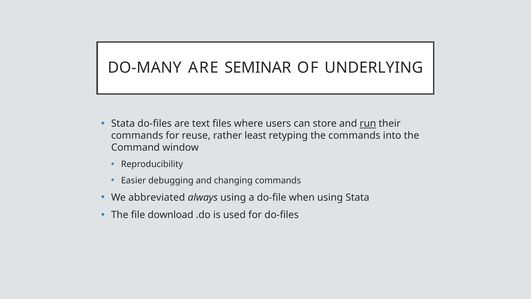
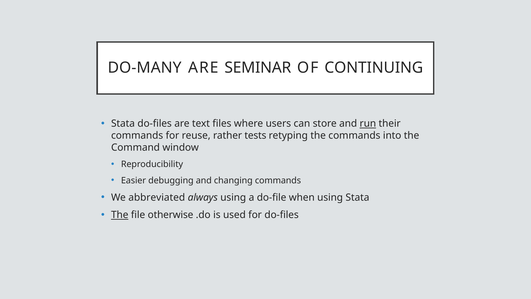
UNDERLYING: UNDERLYING -> CONTINUING
least: least -> tests
The at (120, 215) underline: none -> present
download: download -> otherwise
